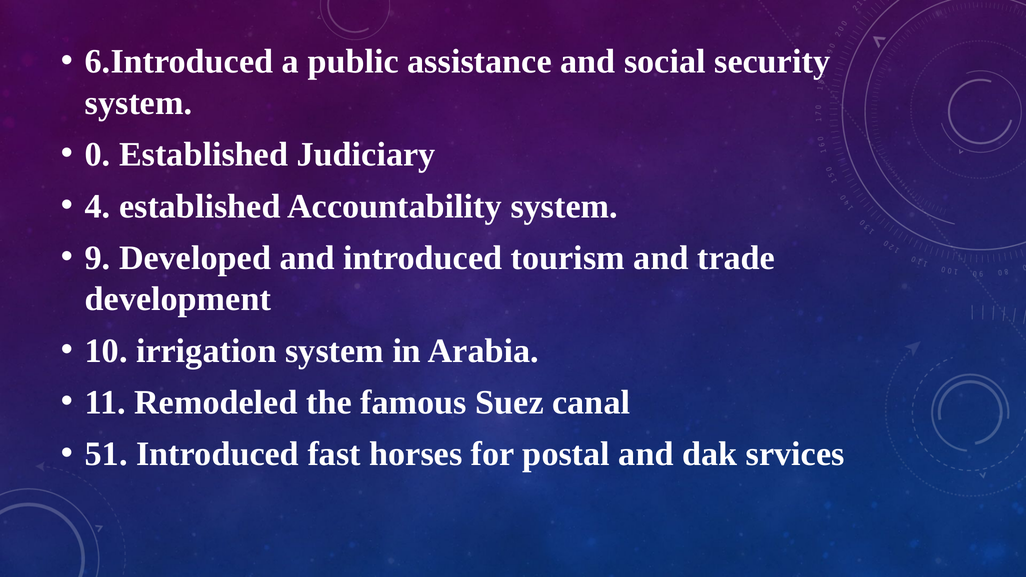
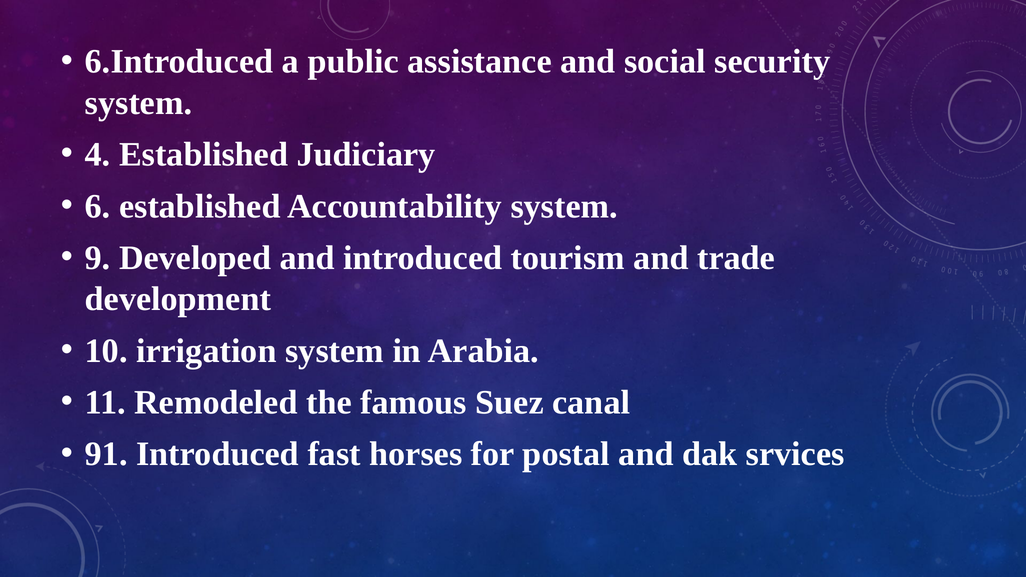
0: 0 -> 4
4: 4 -> 6
51: 51 -> 91
